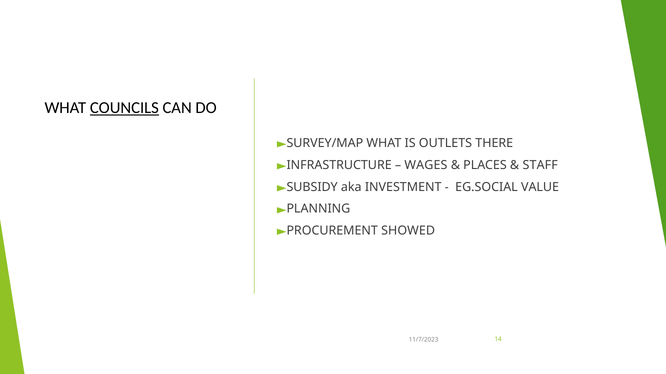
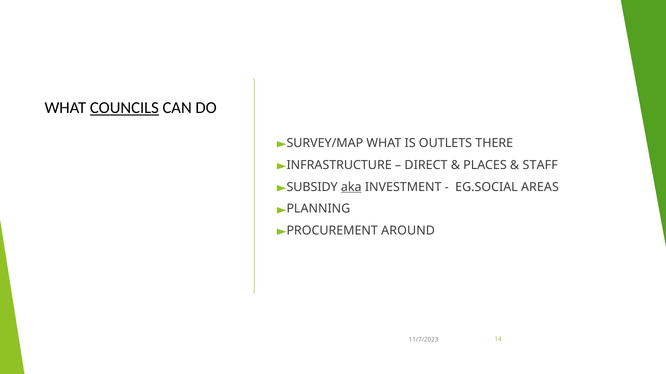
WAGES: WAGES -> DIRECT
aka underline: none -> present
VALUE: VALUE -> AREAS
SHOWED: SHOWED -> AROUND
